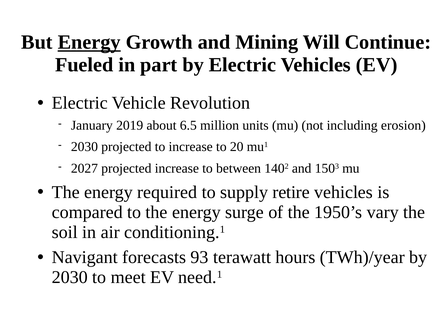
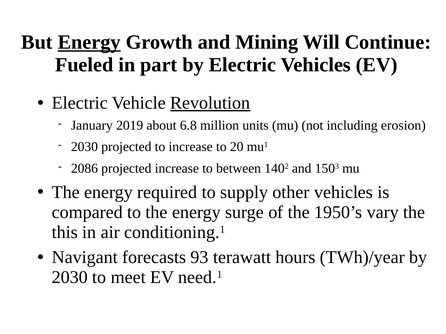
Revolution underline: none -> present
6.5: 6.5 -> 6.8
2027: 2027 -> 2086
retire: retire -> other
soil: soil -> this
